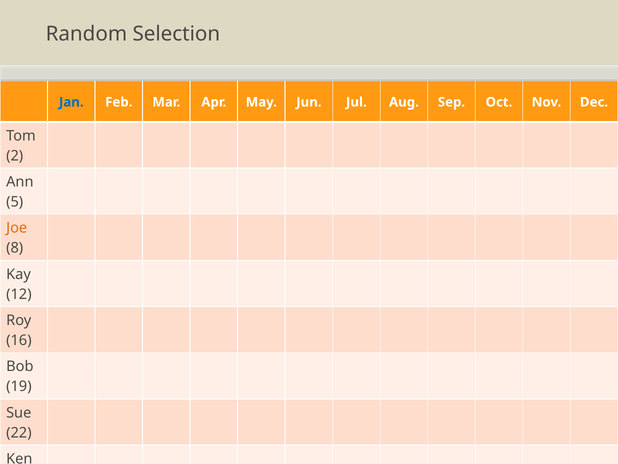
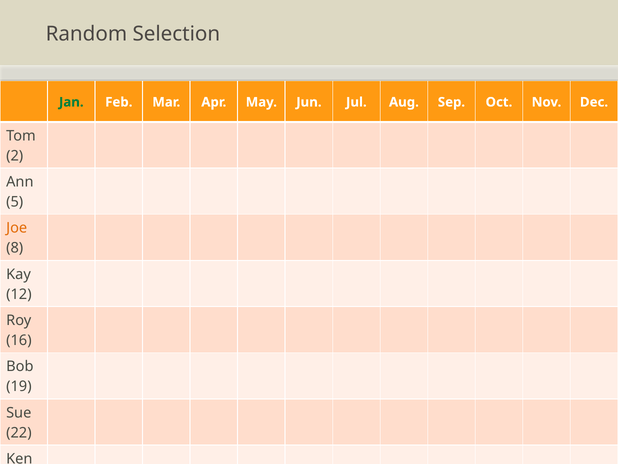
Jan colour: blue -> green
